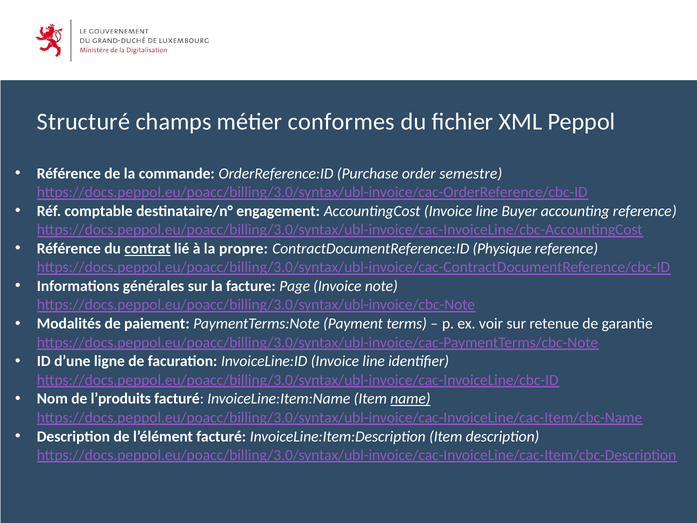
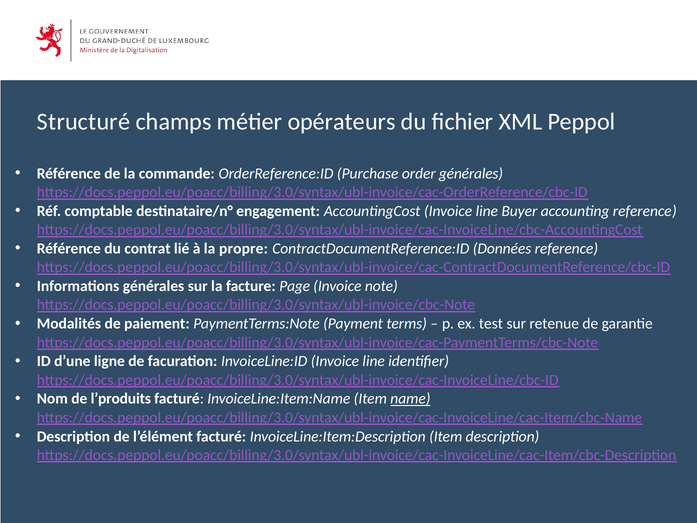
conformes: conformes -> opérateurs
order semestre: semestre -> générales
contrat underline: present -> none
Physique: Physique -> Données
voir: voir -> test
